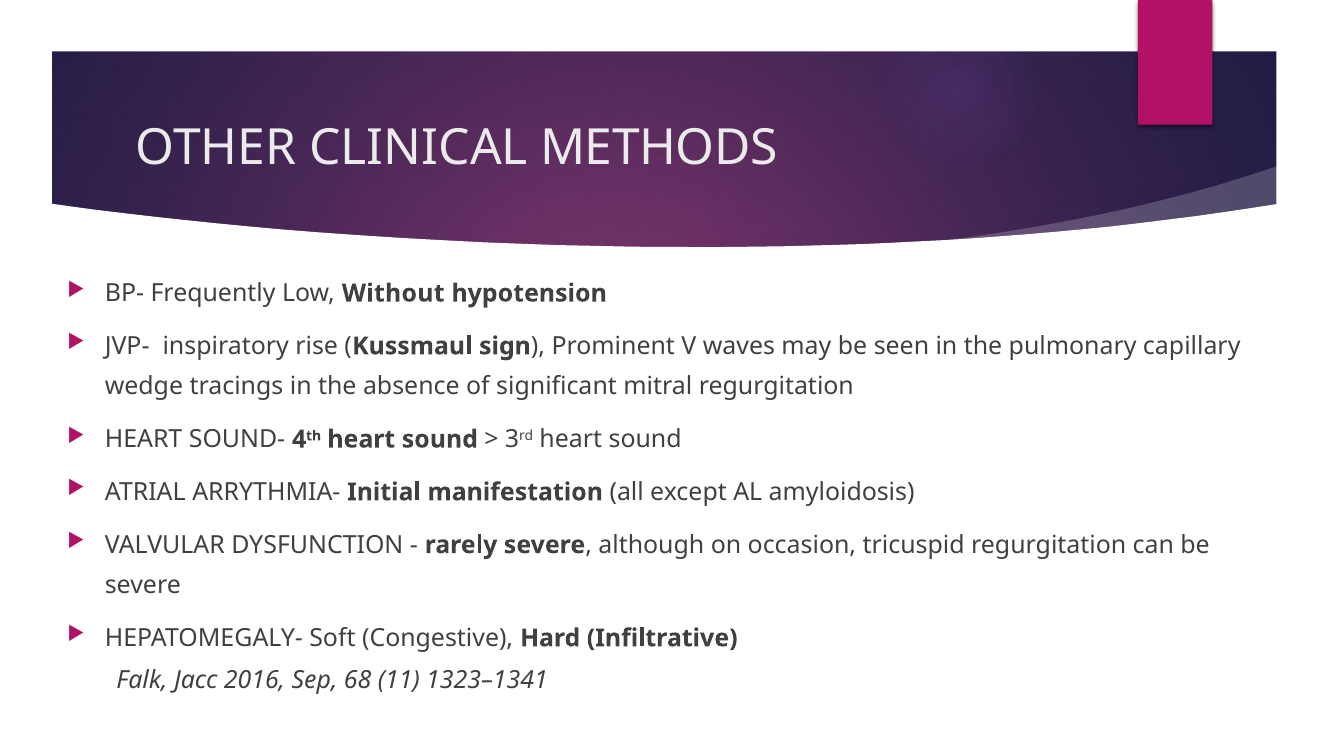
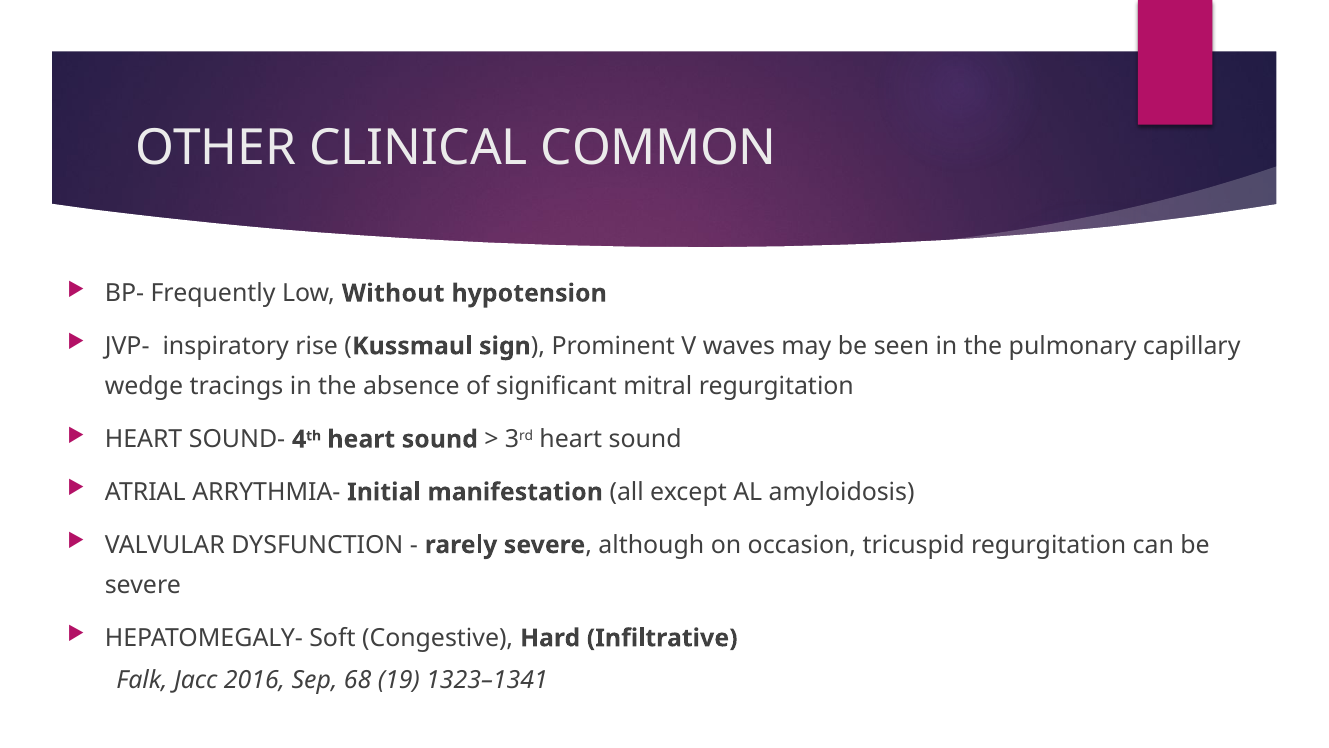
METHODS: METHODS -> COMMON
11: 11 -> 19
